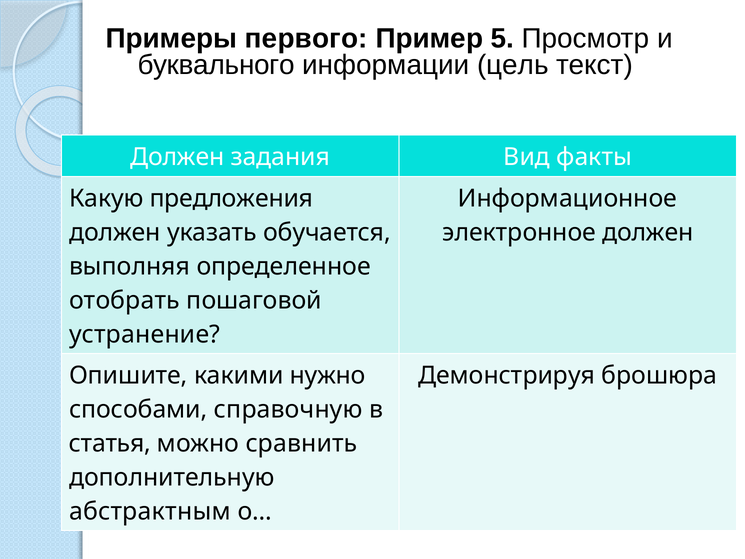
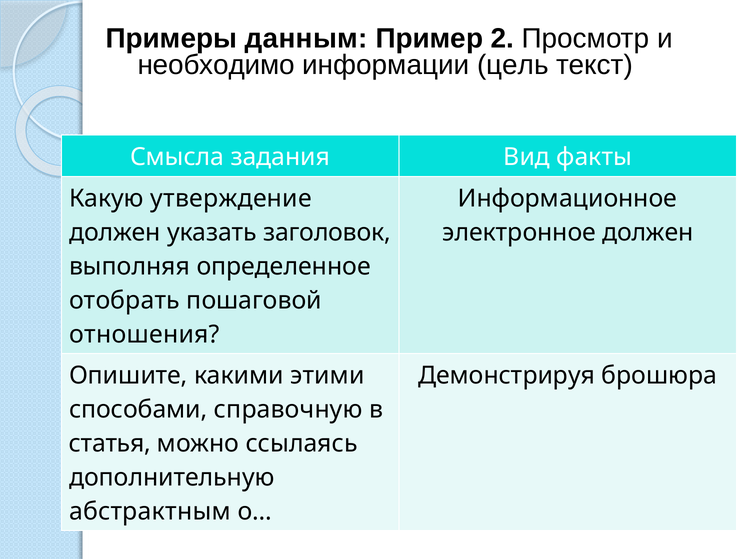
первого: первого -> данным
5: 5 -> 2
буквального: буквального -> необходимо
Должен at (177, 157): Должен -> Смысла
предложения: предложения -> утверждение
обучается: обучается -> заголовок
устранение: устранение -> отношения
нужно: нужно -> этими
сравнить: сравнить -> ссылаясь
